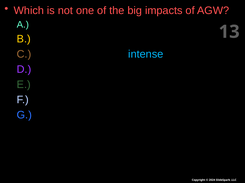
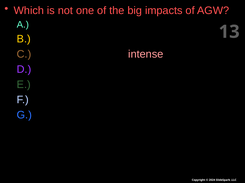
intense colour: light blue -> pink
